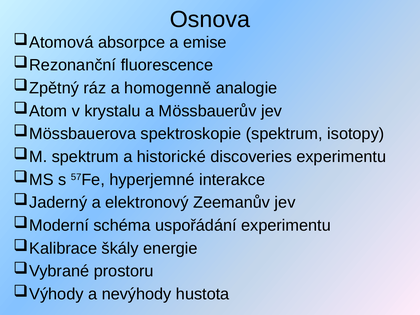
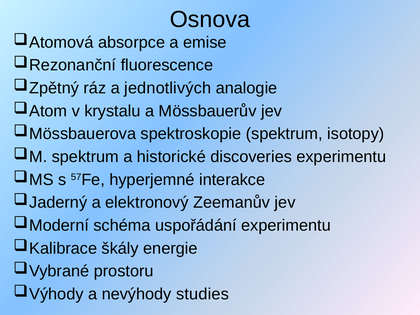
homogenně: homogenně -> jednotlivých
hustota: hustota -> studies
